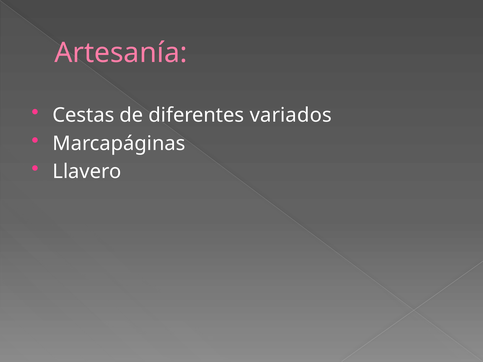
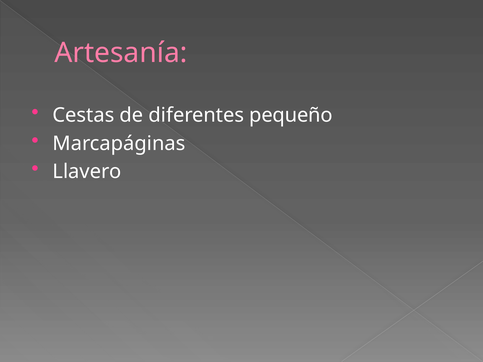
variados: variados -> pequeño
